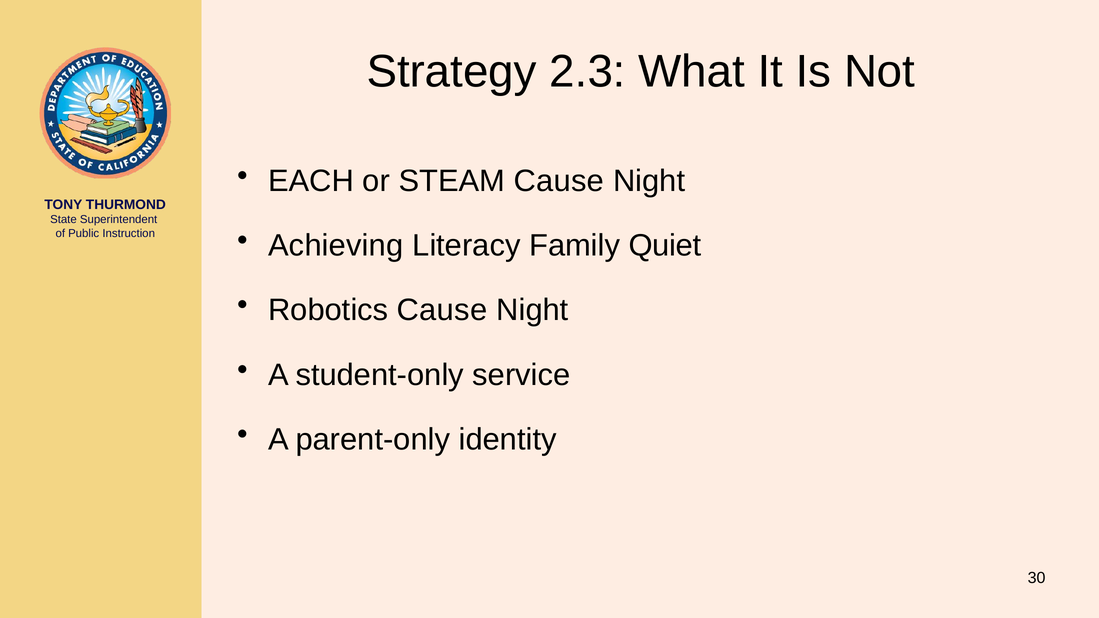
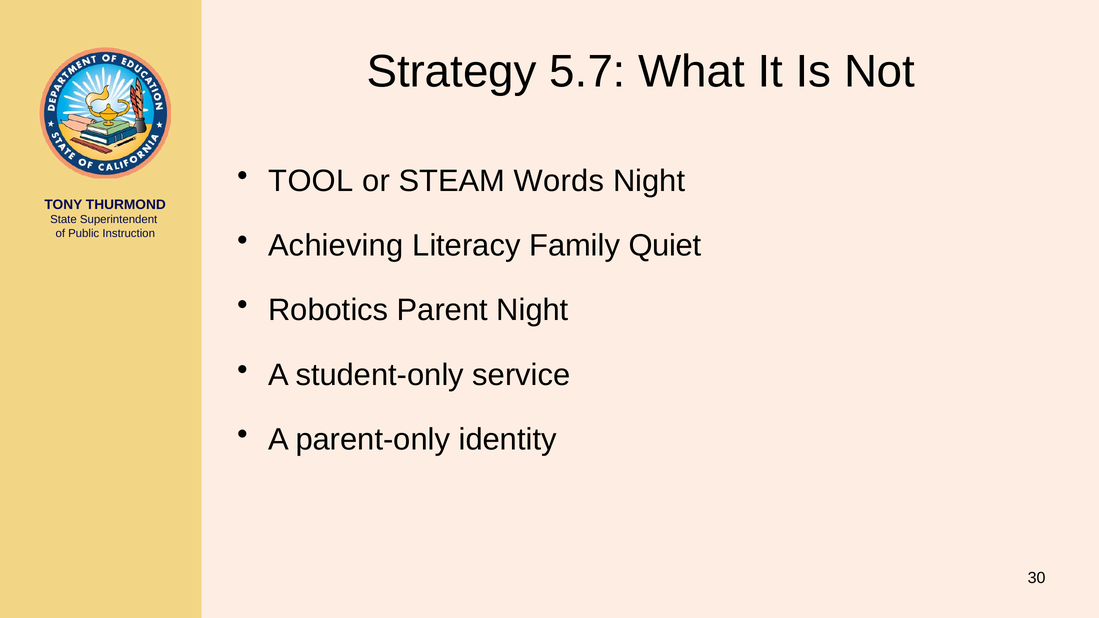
2.3: 2.3 -> 5.7
EACH: EACH -> TOOL
STEAM Cause: Cause -> Words
Robotics Cause: Cause -> Parent
